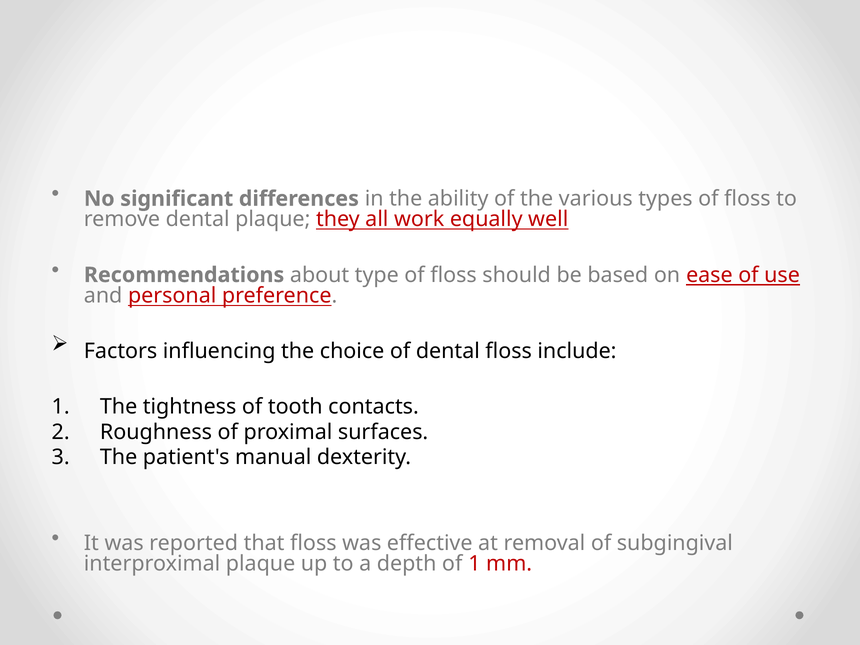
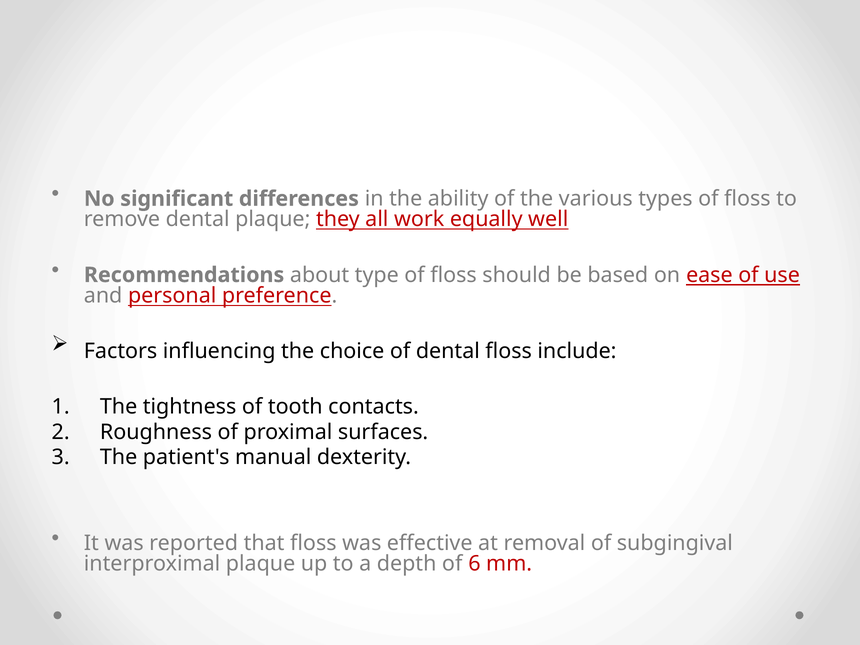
of 1: 1 -> 6
